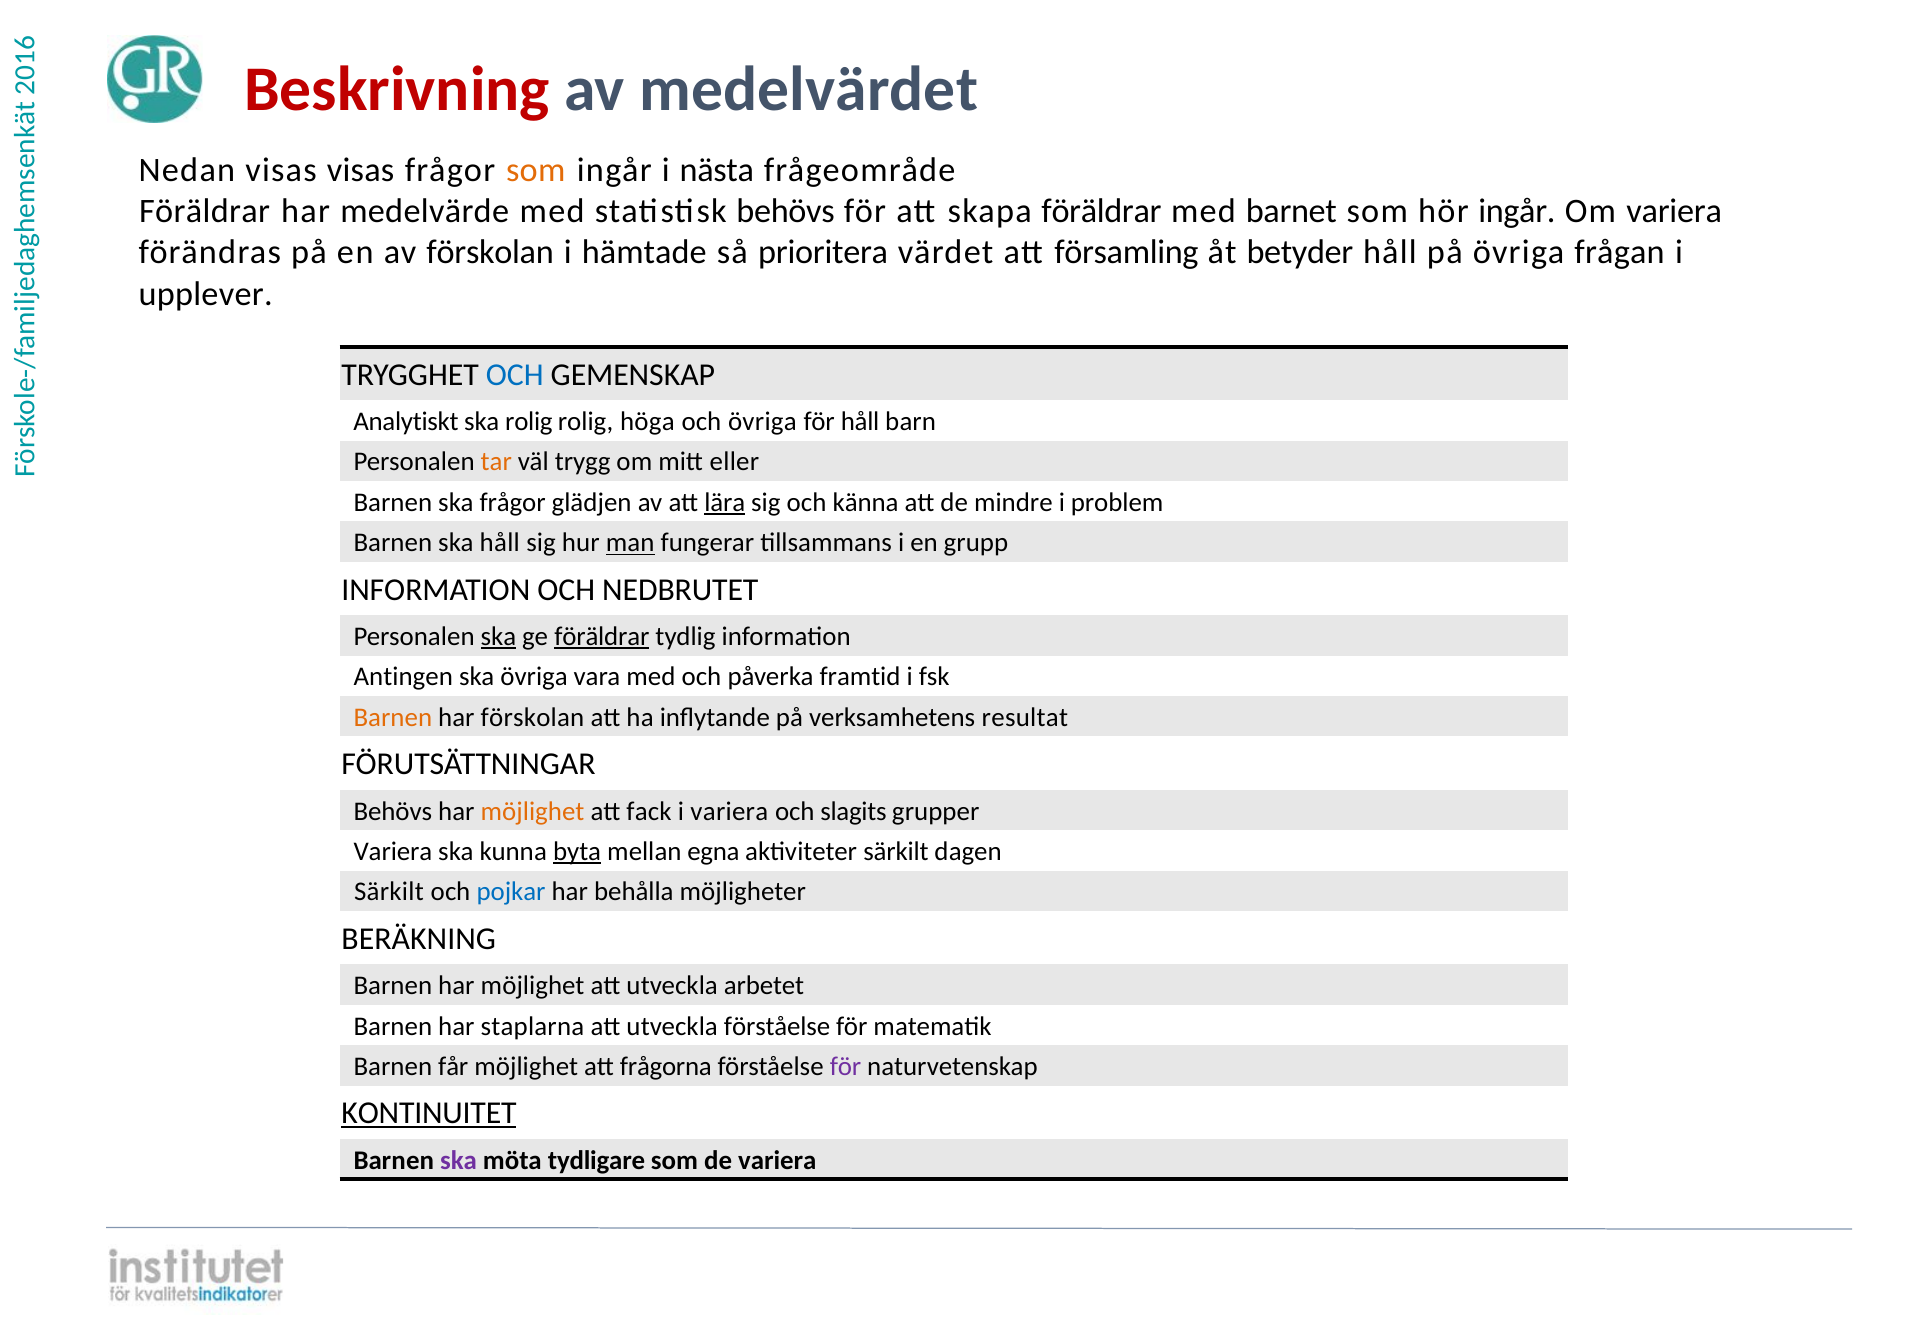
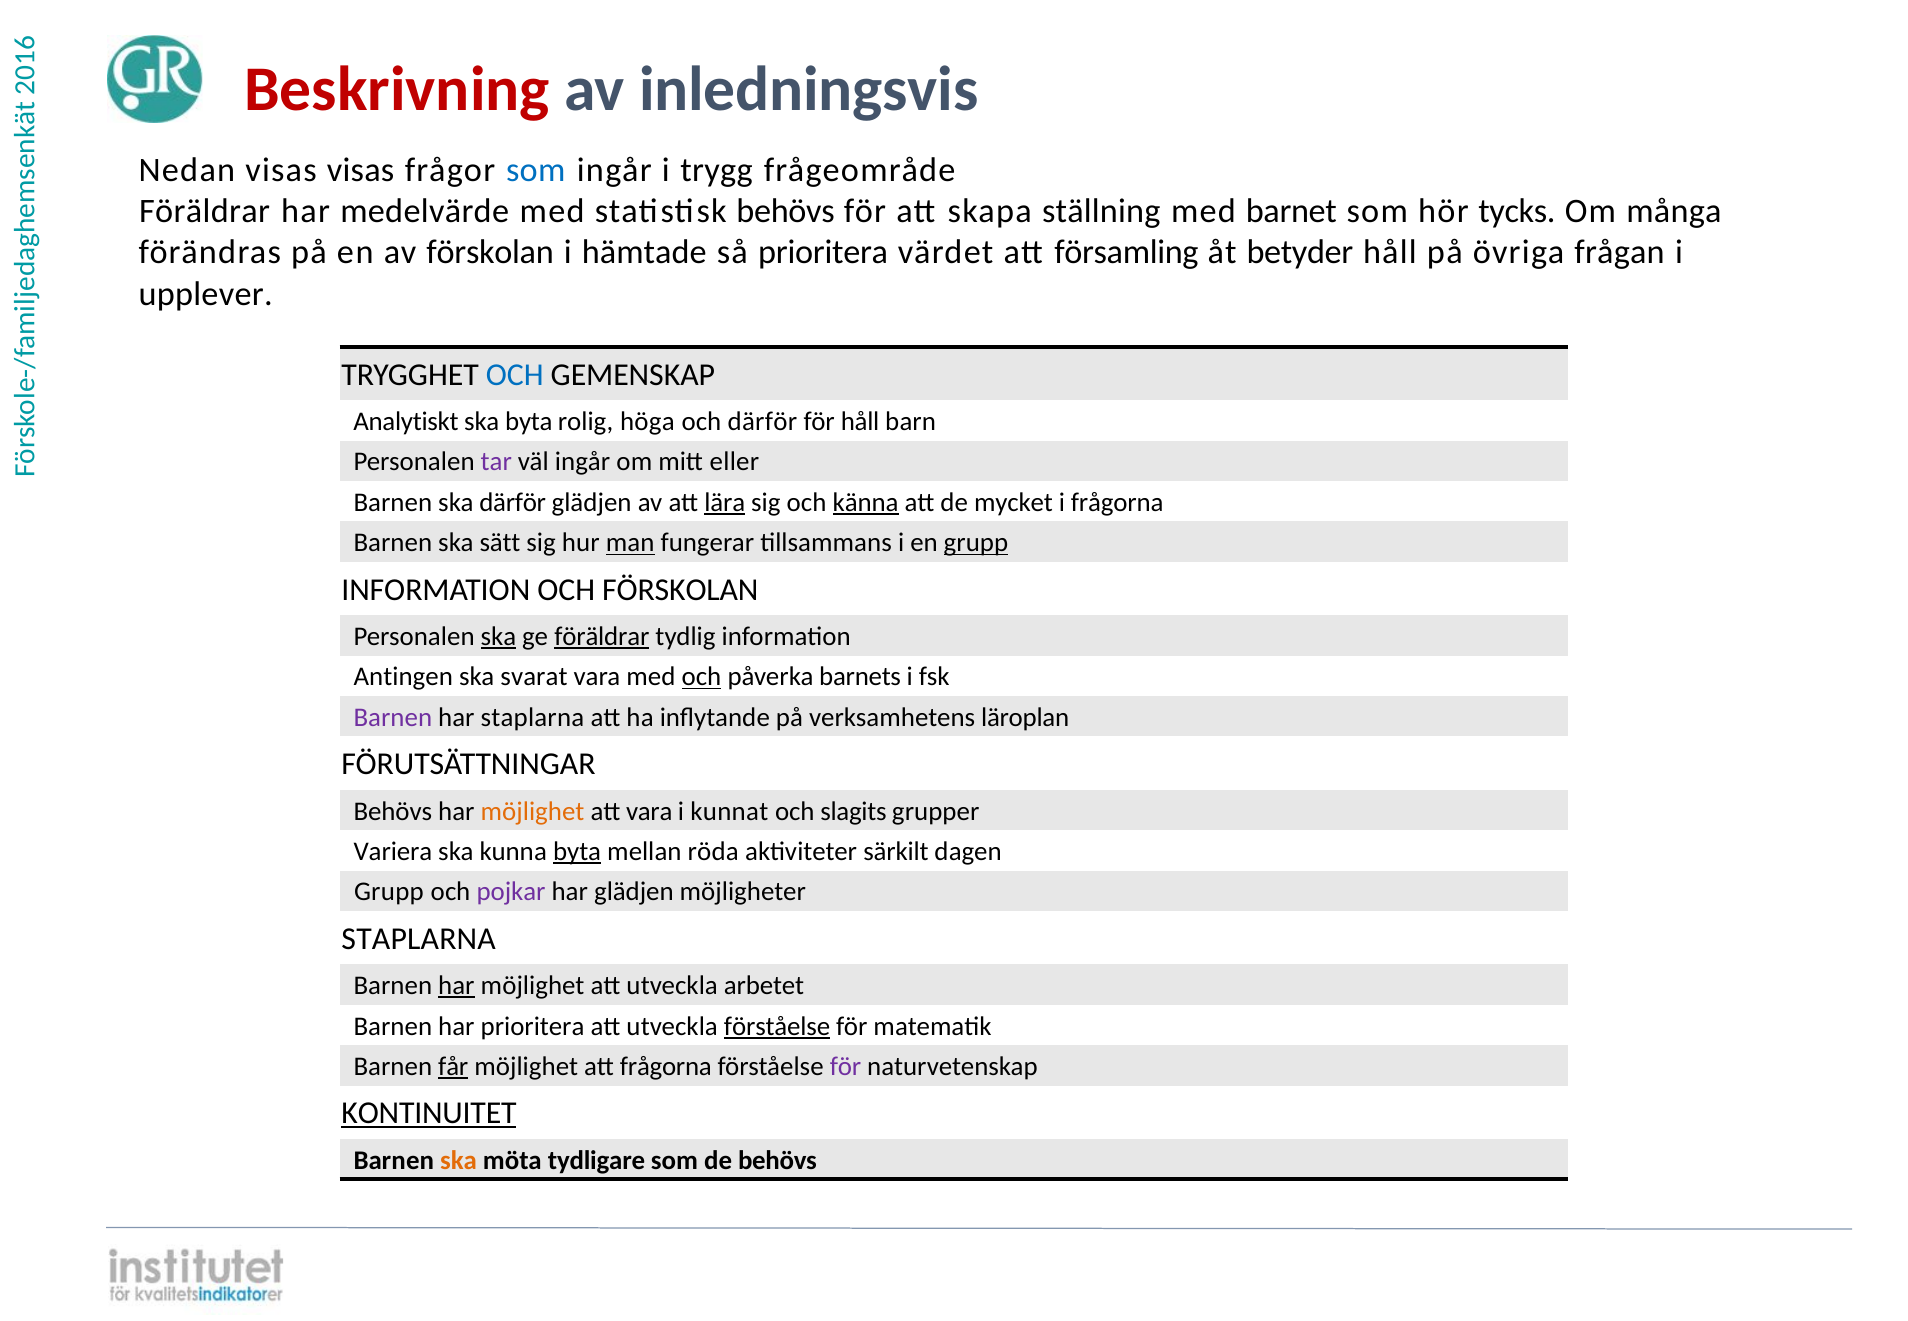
medelvärdet: medelvärdet -> inledningsvis
som at (536, 170) colour: orange -> blue
nästa: nästa -> trygg
skapa föräldrar: föräldrar -> ställning
hör ingår: ingår -> tycks
Om variera: variera -> många
ska rolig: rolig -> byta
och övriga: övriga -> därför
tar colour: orange -> purple
väl trygg: trygg -> ingår
ska frågor: frågor -> därför
känna underline: none -> present
mindre: mindre -> mycket
i problem: problem -> frågorna
ska håll: håll -> sätt
grupp at (976, 543) underline: none -> present
OCH NEDBRUTET: NEDBRUTET -> FÖRSKOLAN
ska övriga: övriga -> svarat
och at (701, 677) underline: none -> present
framtid: framtid -> barnets
Barnen at (393, 717) colour: orange -> purple
har förskolan: förskolan -> staplarna
resultat: resultat -> läroplan
att fack: fack -> vara
i variera: variera -> kunnat
egna: egna -> röda
Särkilt at (389, 892): Särkilt -> Grupp
pojkar colour: blue -> purple
har behålla: behålla -> glädjen
BERÄKNING at (419, 939): BERÄKNING -> STAPLARNA
har at (456, 986) underline: none -> present
har staplarna: staplarna -> prioritera
förståelse at (777, 1026) underline: none -> present
får underline: none -> present
ska at (458, 1160) colour: purple -> orange
de variera: variera -> behövs
